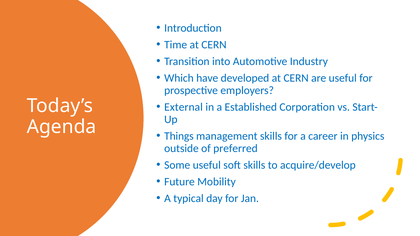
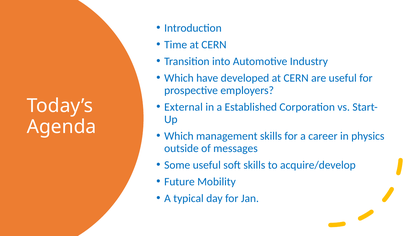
Things at (179, 136): Things -> Which
preferred: preferred -> messages
